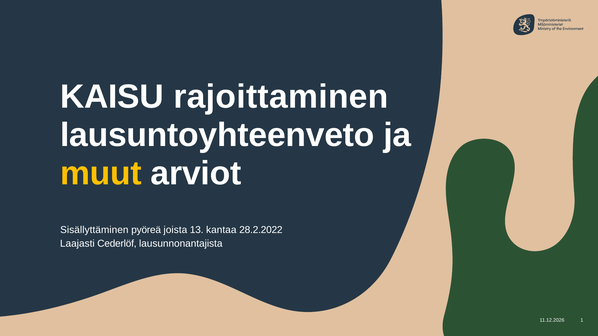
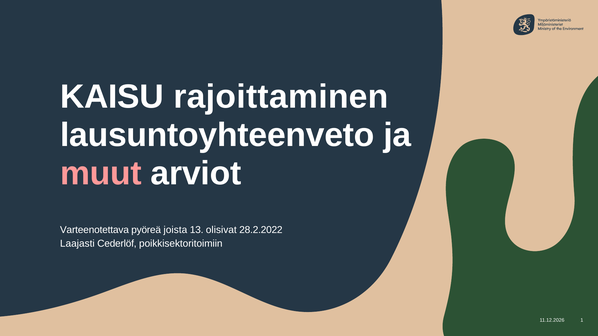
muut colour: yellow -> pink
Sisällyttäminen: Sisällyttäminen -> Varteenotettava
kantaa: kantaa -> olisivat
lausunnonantajista: lausunnonantajista -> poikkisektoritoimiin
